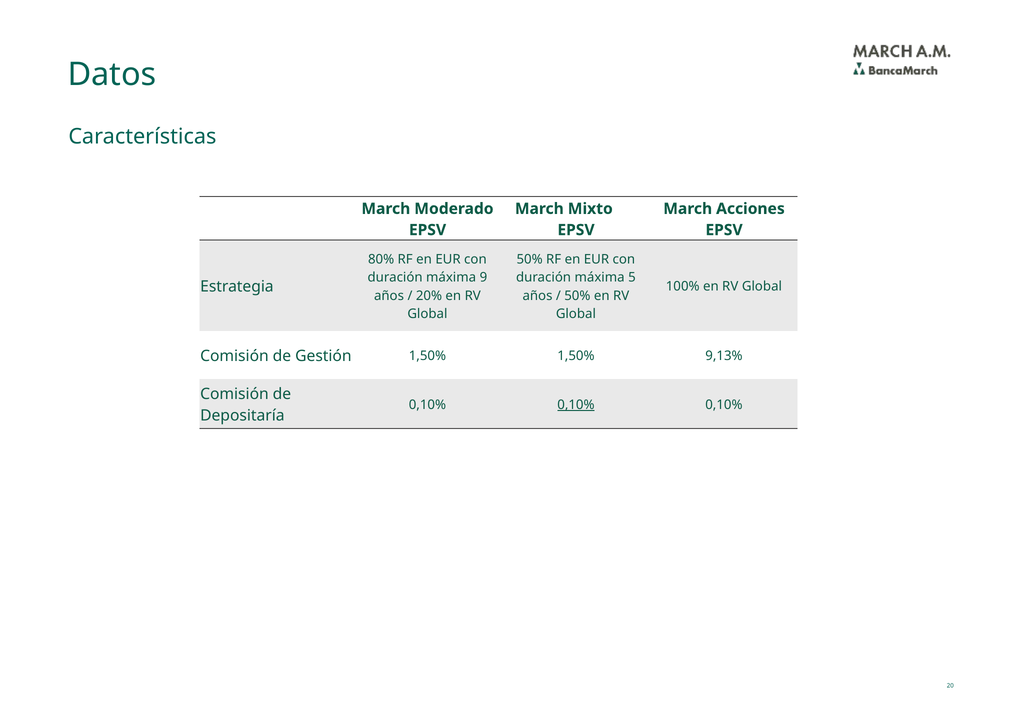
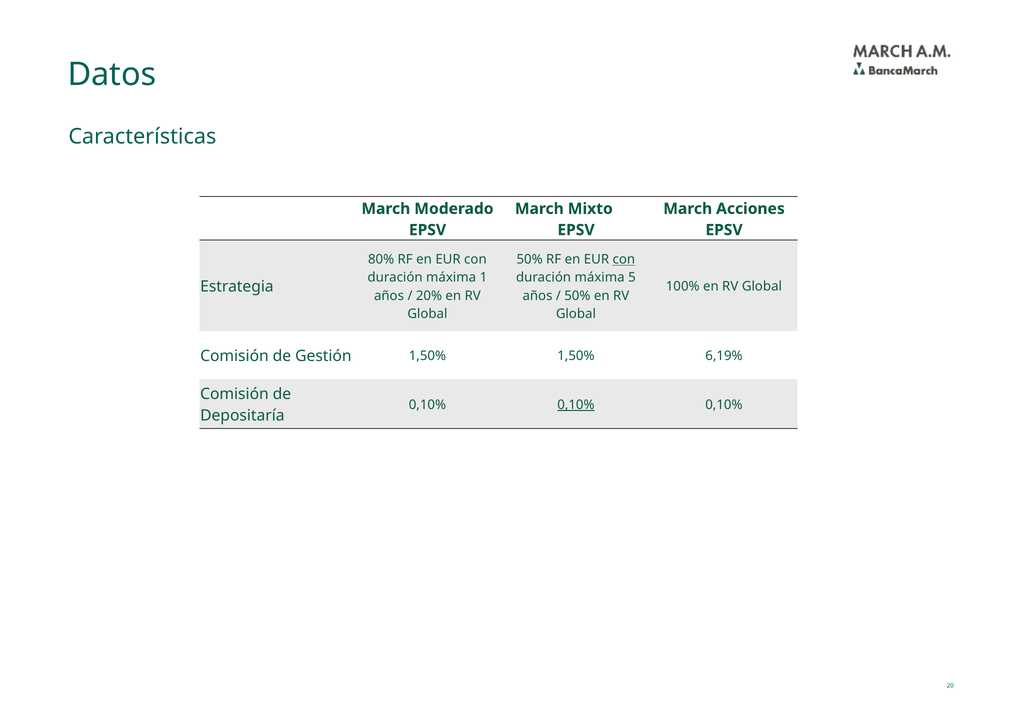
con at (624, 259) underline: none -> present
9: 9 -> 1
9,13%: 9,13% -> 6,19%
